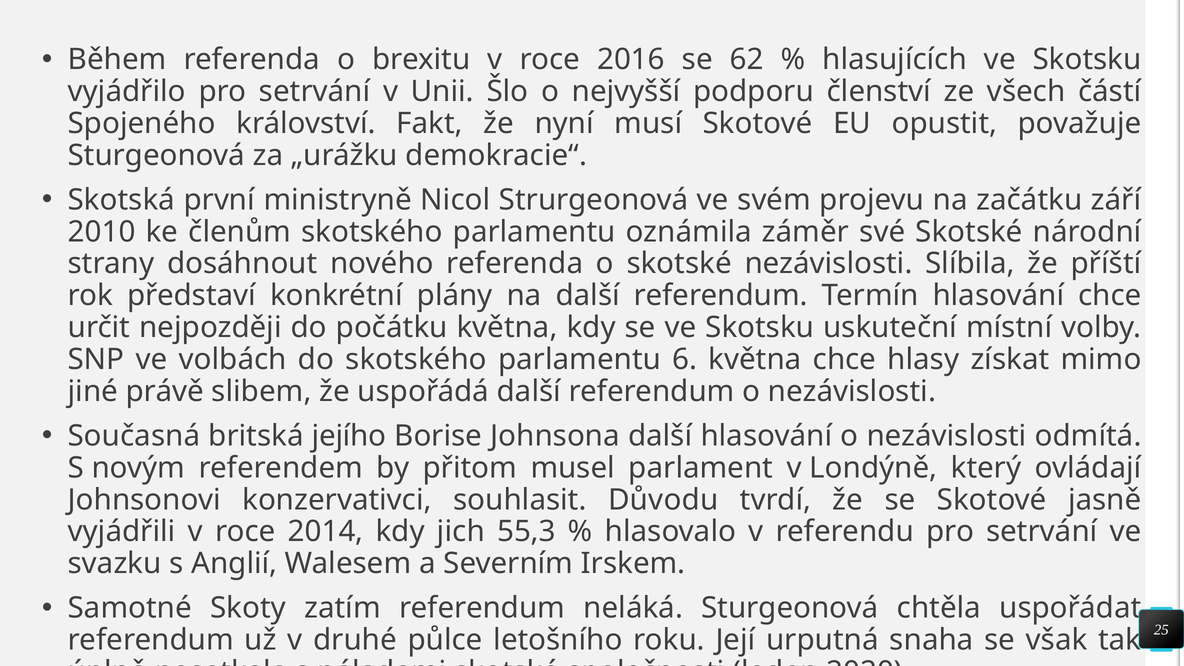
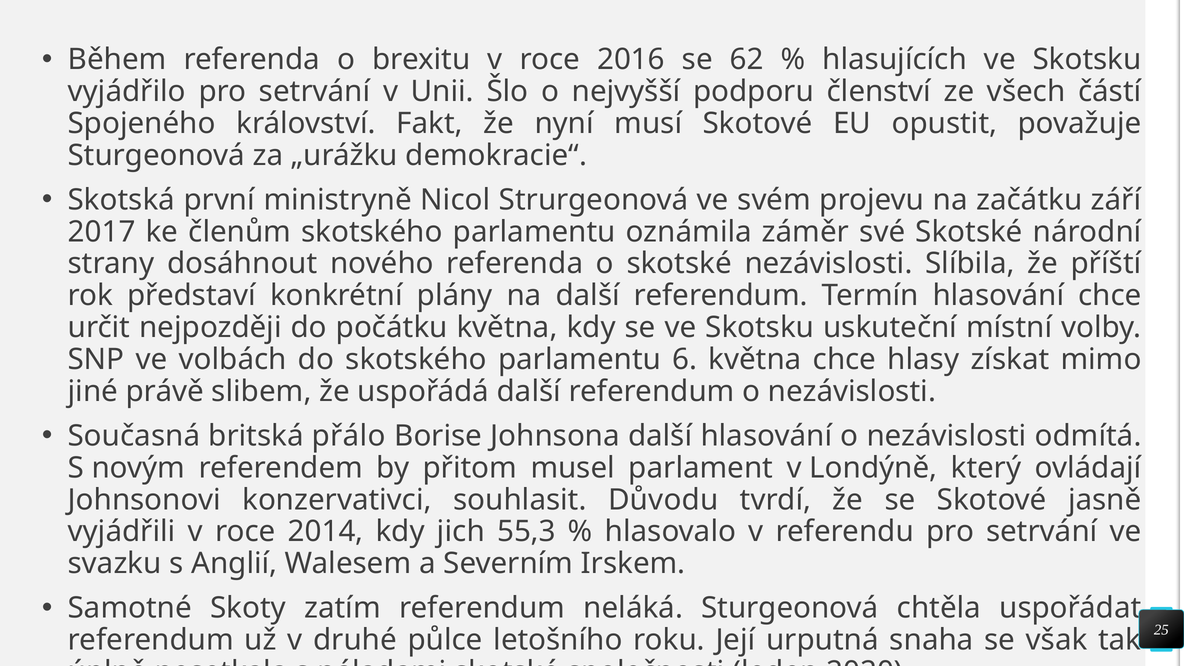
2010: 2010 -> 2017
jejího: jejího -> přálo
